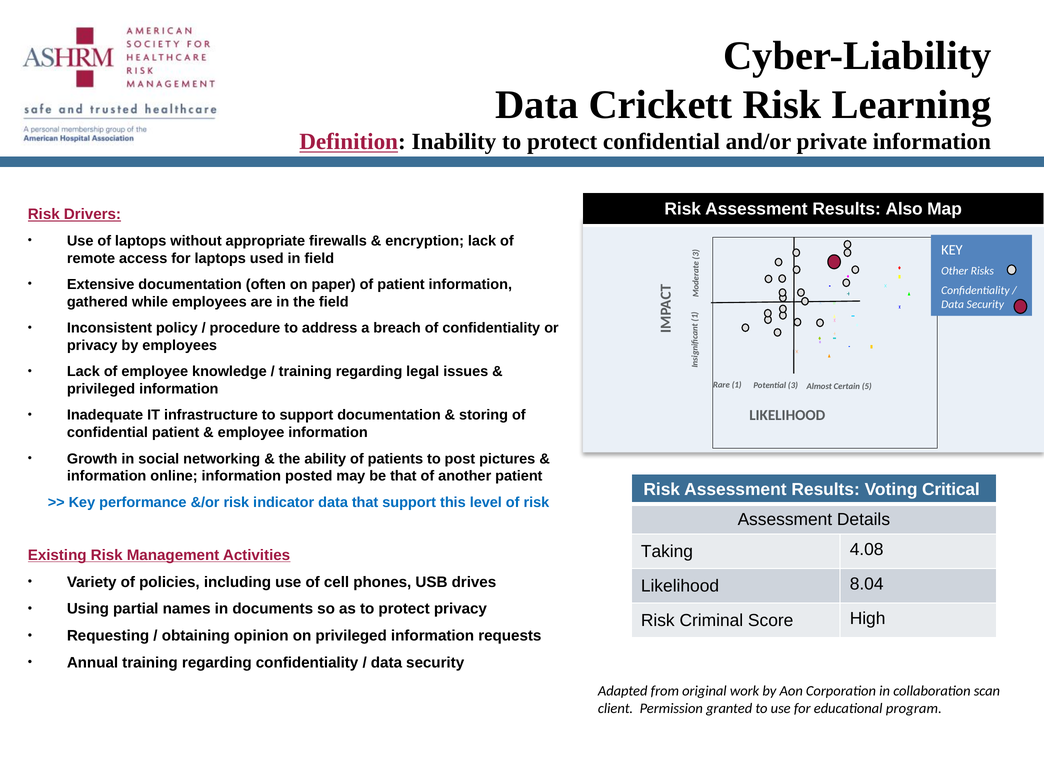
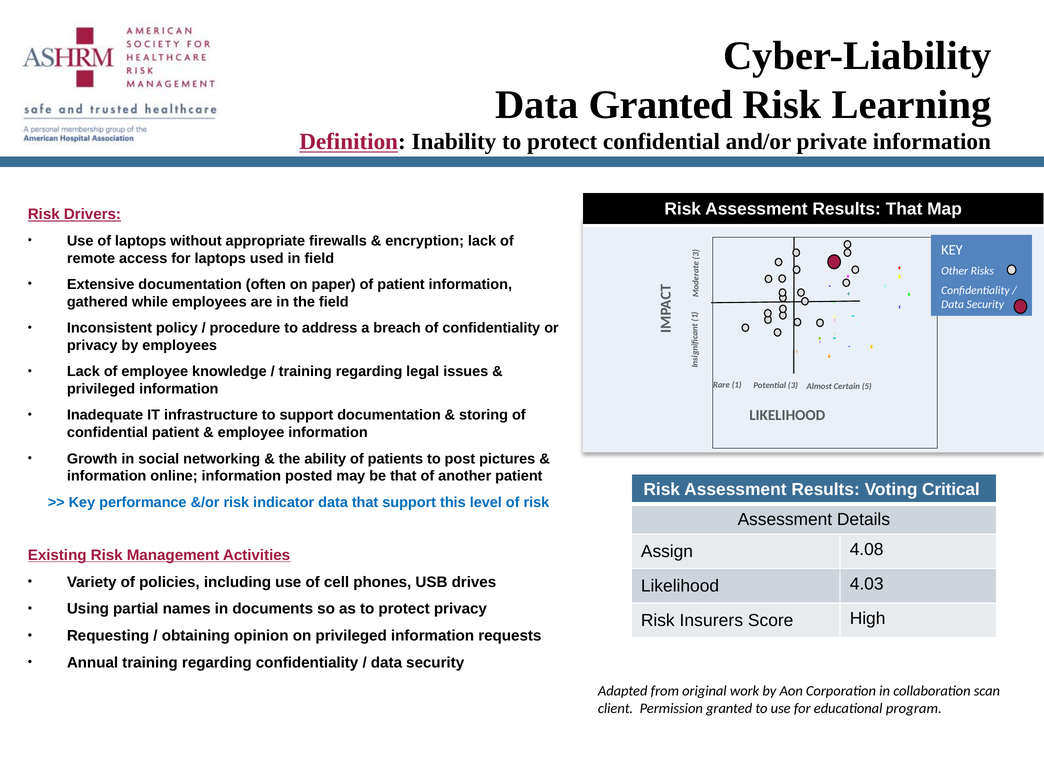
Data Crickett: Crickett -> Granted
Results Also: Also -> That
Taking: Taking -> Assign
8.04: 8.04 -> 4.03
Criminal: Criminal -> Insurers
